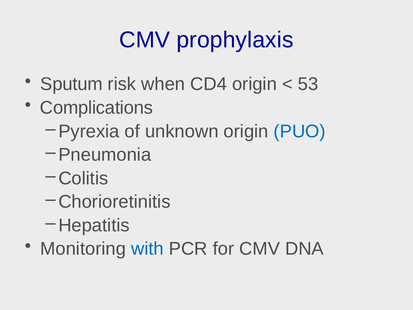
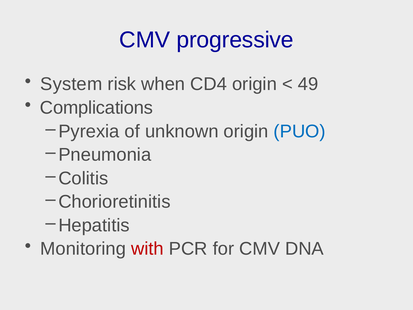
prophylaxis: prophylaxis -> progressive
Sputum: Sputum -> System
53: 53 -> 49
with colour: blue -> red
